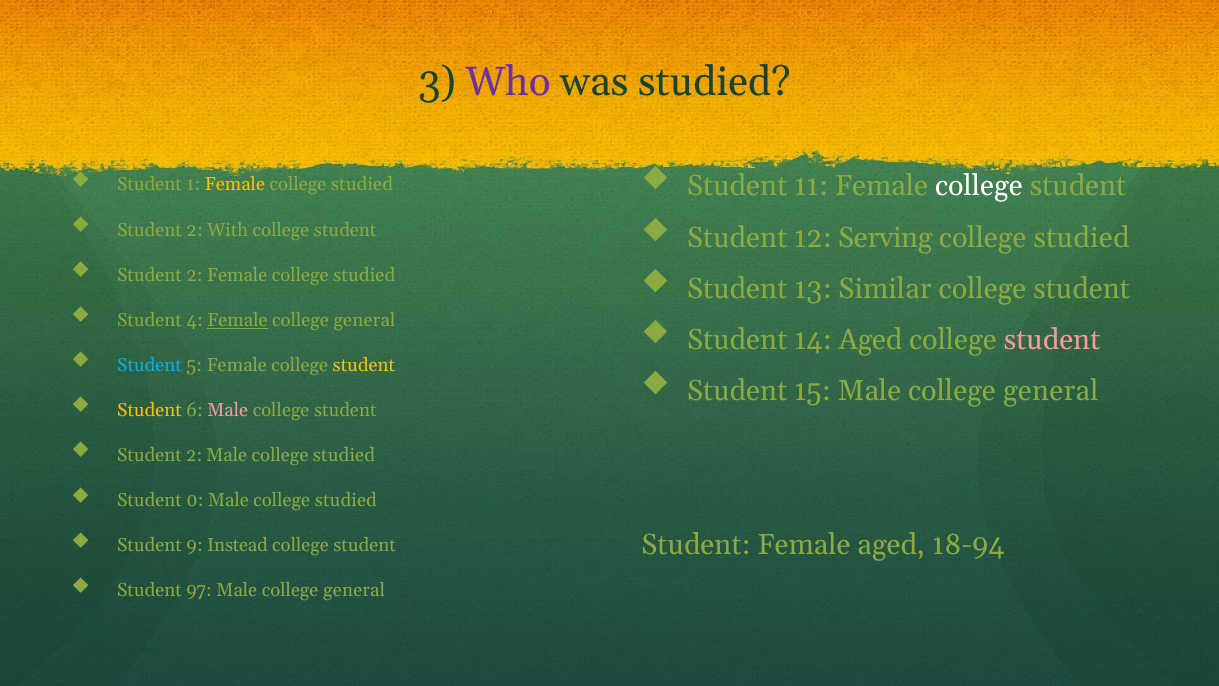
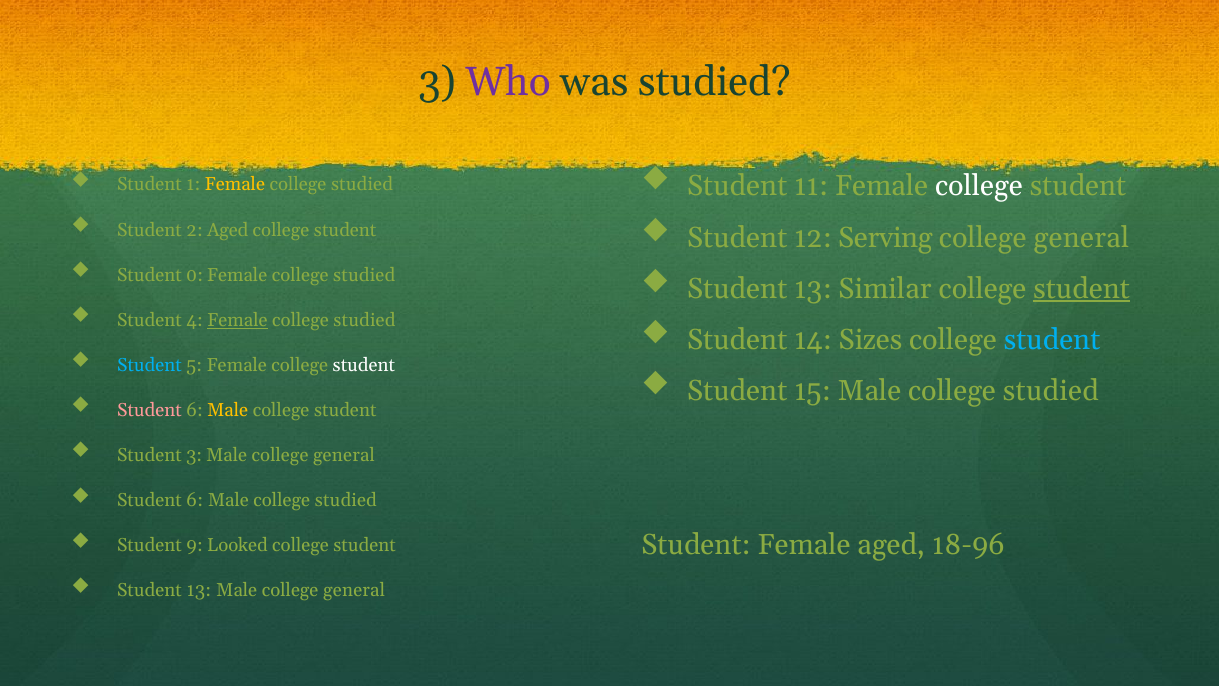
2 With: With -> Aged
studied at (1082, 238): studied -> general
2 at (194, 275): 2 -> 0
student at (1082, 289) underline: none -> present
general at (364, 320): general -> studied
14 Aged: Aged -> Sizes
student at (1052, 340) colour: pink -> light blue
student at (364, 365) colour: yellow -> white
15 Male college general: general -> studied
Student at (149, 410) colour: yellow -> pink
Male at (228, 410) colour: pink -> yellow
2 at (194, 455): 2 -> 3
studied at (344, 455): studied -> general
0 at (195, 500): 0 -> 6
Instead: Instead -> Looked
18-94: 18-94 -> 18-96
97 at (199, 590): 97 -> 13
